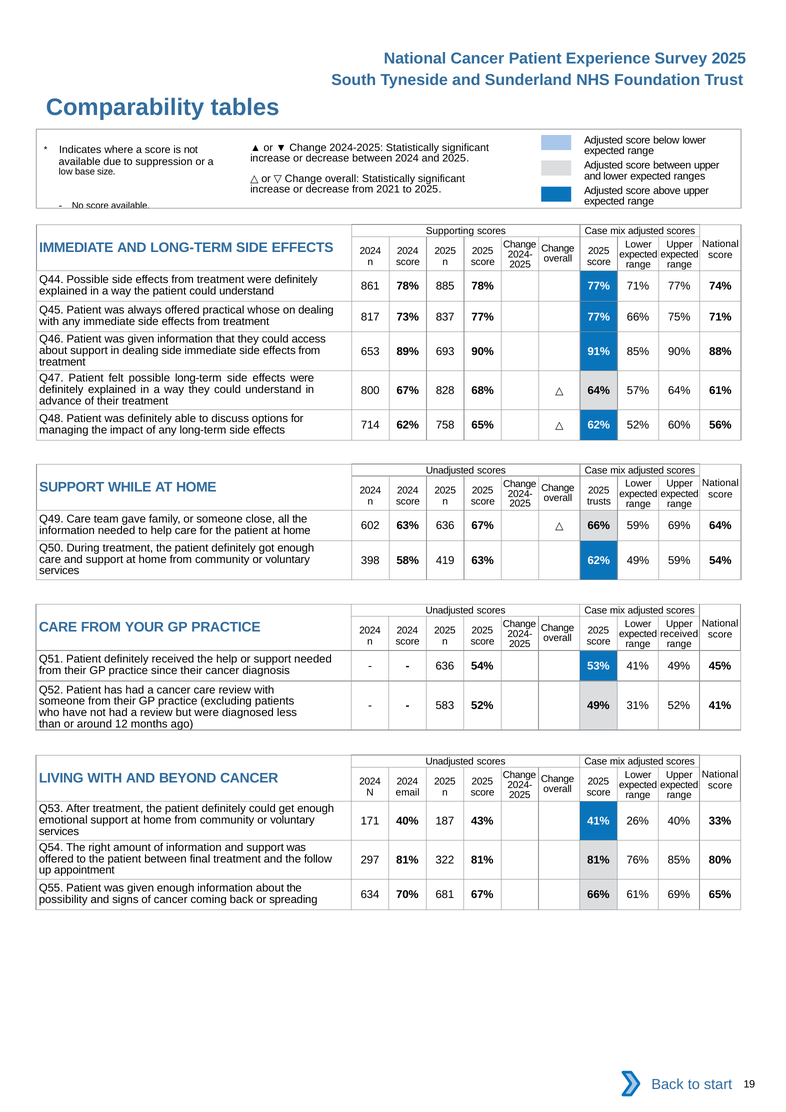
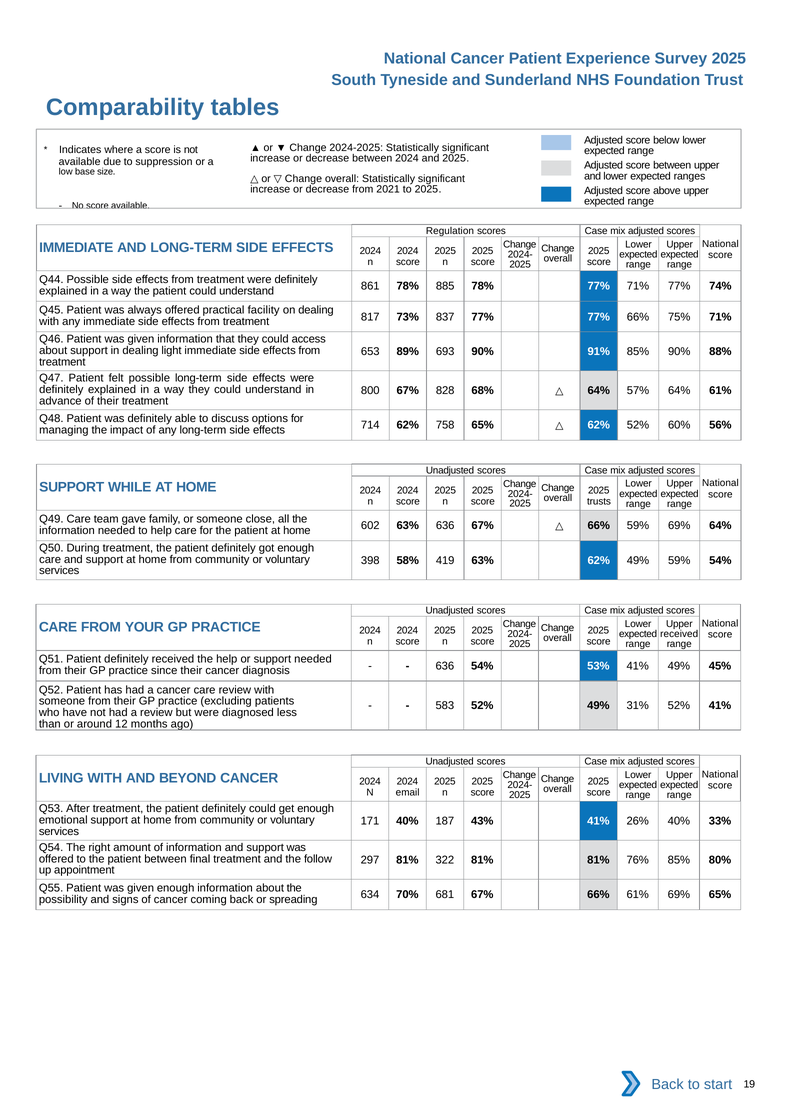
Supporting: Supporting -> Regulation
whose: whose -> facility
dealing side: side -> light
